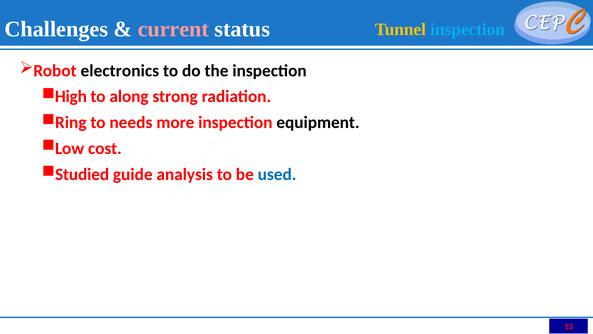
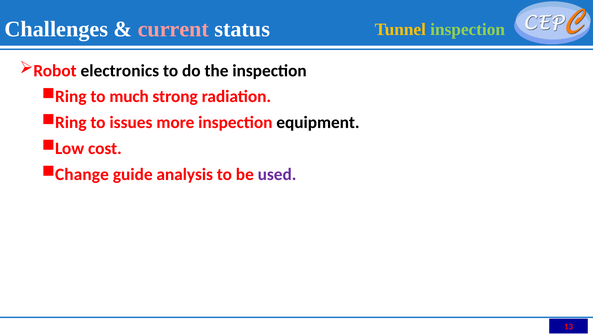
inspection at (468, 29) colour: light blue -> light green
High at (71, 96): High -> Ring
along: along -> much
needs: needs -> issues
Studied: Studied -> Change
used colour: blue -> purple
